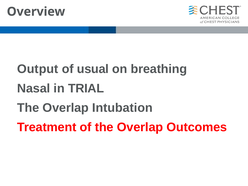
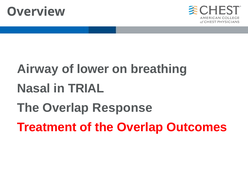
Output: Output -> Airway
usual: usual -> lower
Intubation: Intubation -> Response
